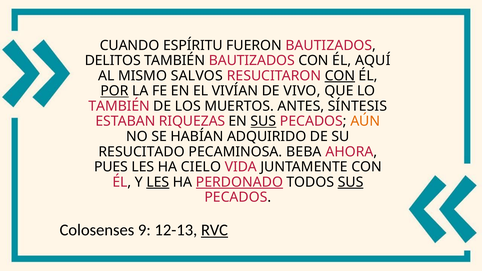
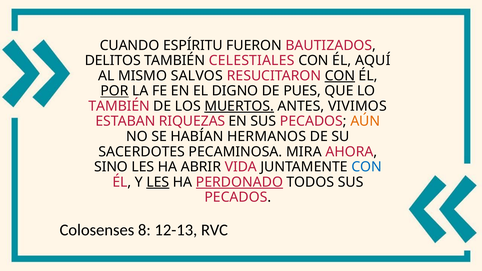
TAMBIÉN BAUTIZADOS: BAUTIZADOS -> CELESTIALES
VIVÍAN: VIVÍAN -> DIGNO
VIVO: VIVO -> PUES
MUERTOS underline: none -> present
SÍNTESIS: SÍNTESIS -> VIVIMOS
SUS at (263, 121) underline: present -> none
ADQUIRIDO: ADQUIRIDO -> HERMANOS
RESUCITADO: RESUCITADO -> SACERDOTES
BEBA: BEBA -> MIRA
PUES: PUES -> SINO
CIELO: CIELO -> ABRIR
CON at (367, 167) colour: black -> blue
SUS at (351, 182) underline: present -> none
9: 9 -> 8
RVC underline: present -> none
